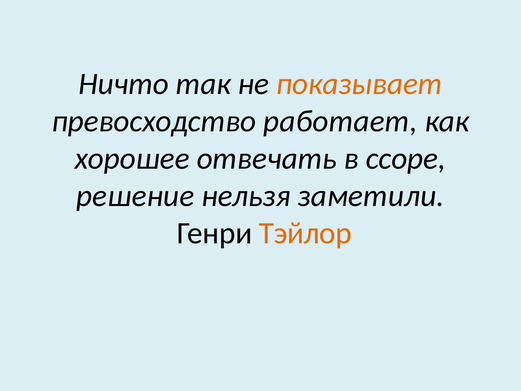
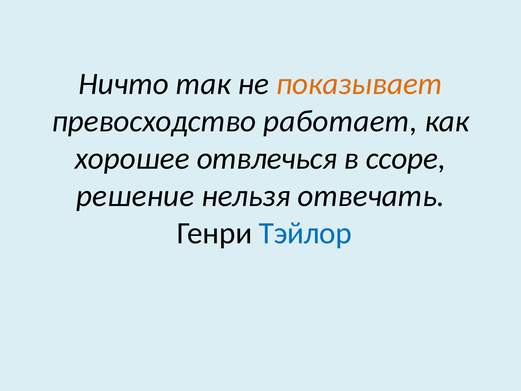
отвечать: отвечать -> отвлечься
заметили: заметили -> отвечать
Тэйлор colour: orange -> blue
